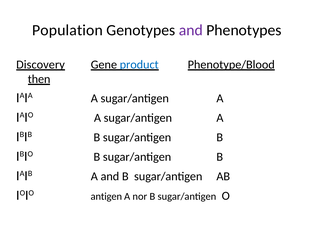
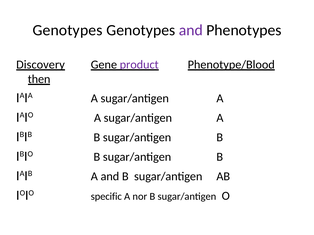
Population at (68, 30): Population -> Genotypes
product colour: blue -> purple
antigen: antigen -> specific
